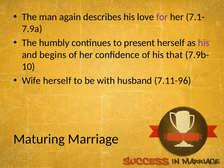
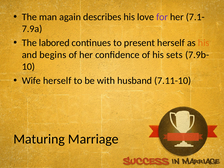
humbly: humbly -> labored
his at (204, 43) colour: purple -> orange
that: that -> sets
7.11-96: 7.11-96 -> 7.11-10
